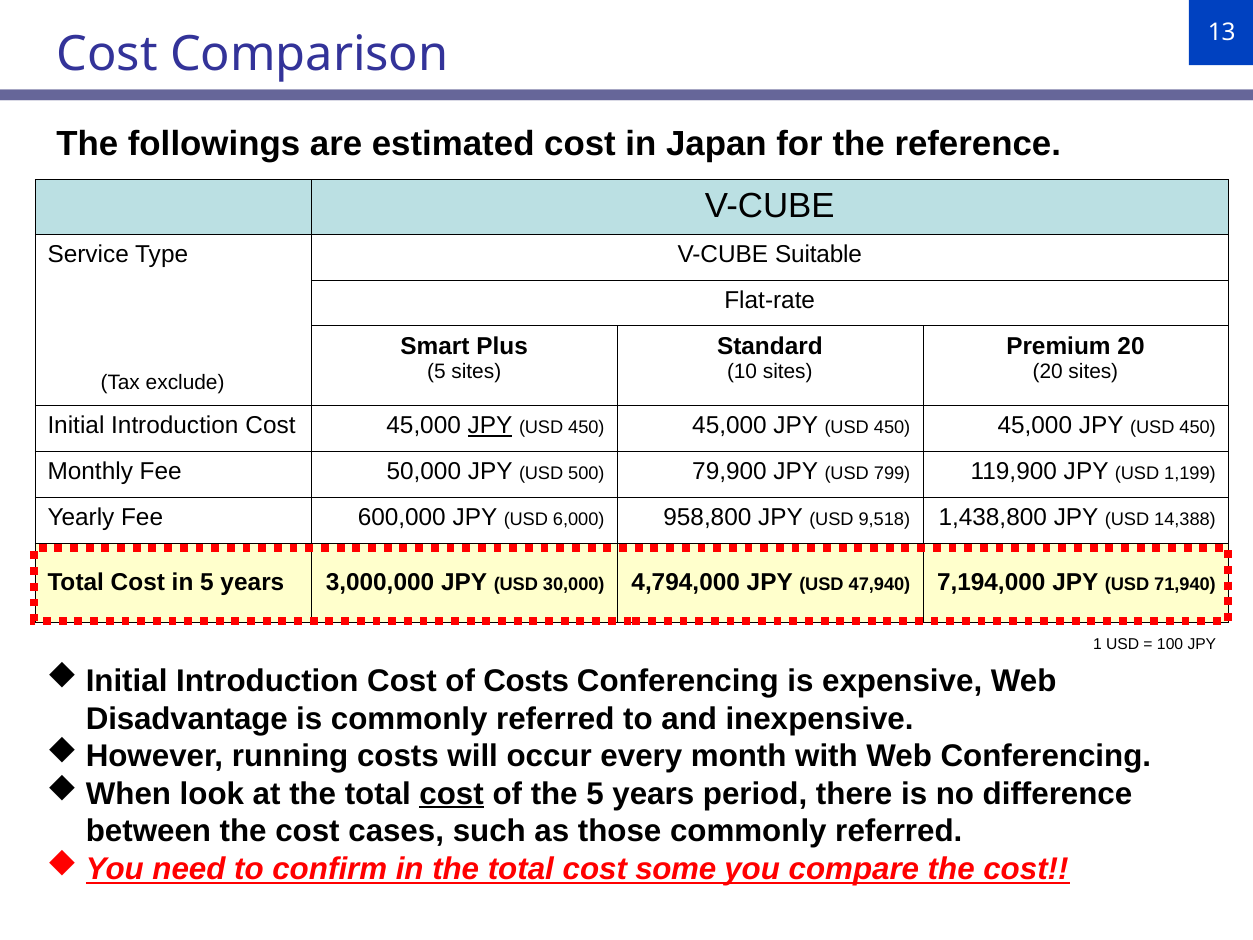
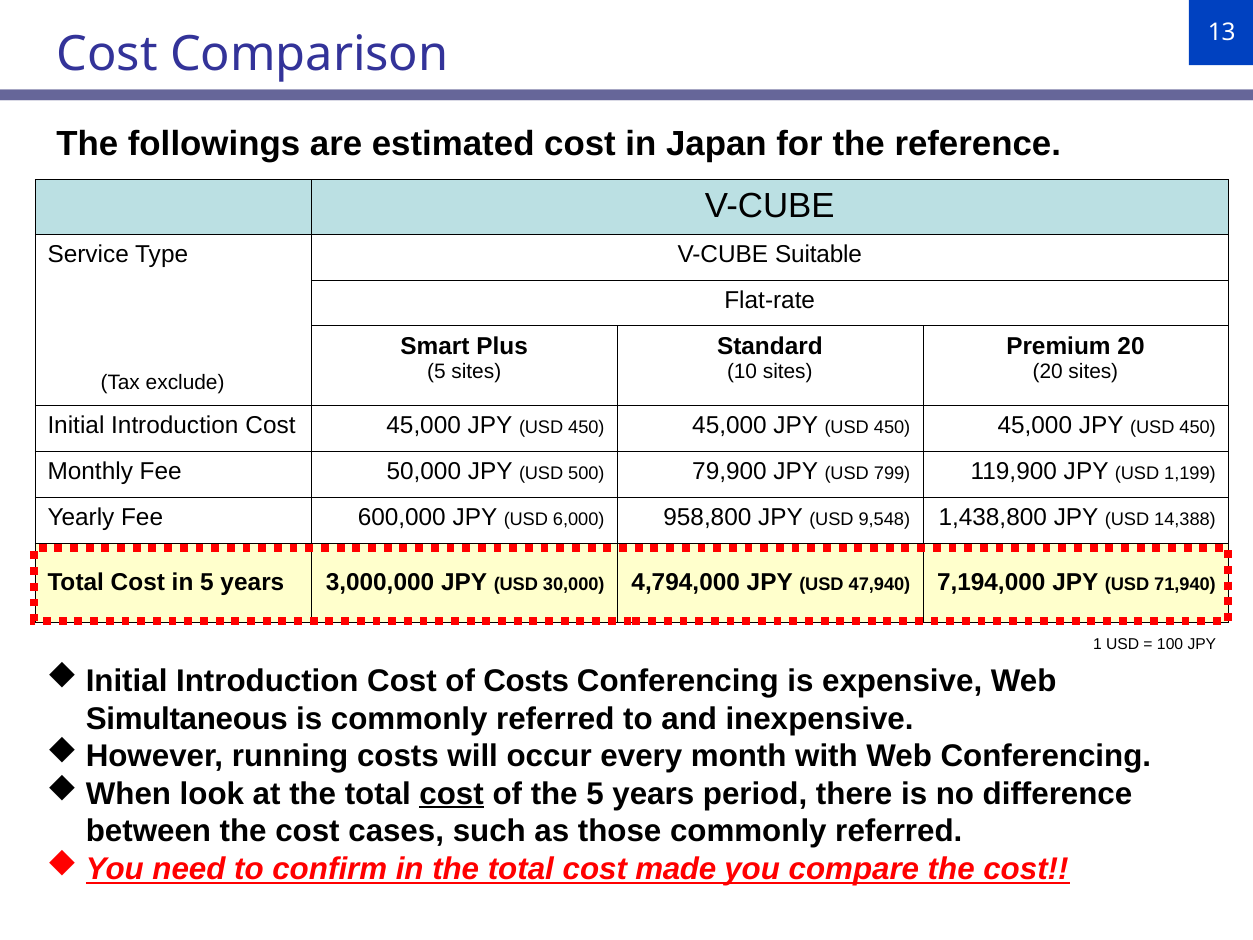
JPY at (490, 425) underline: present -> none
9,518: 9,518 -> 9,548
Disadvantage: Disadvantage -> Simultaneous
some: some -> made
